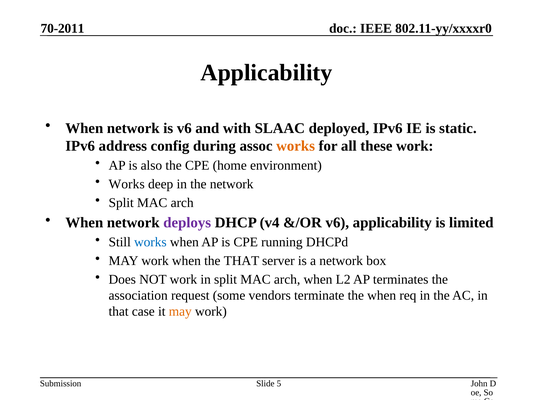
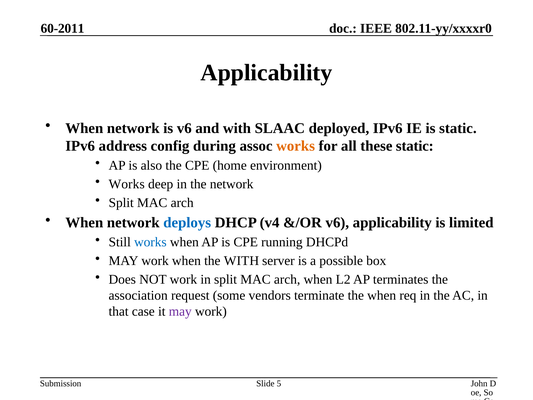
70-2011: 70-2011 -> 60-2011
these work: work -> static
deploys colour: purple -> blue
the THAT: THAT -> WITH
a network: network -> possible
may at (180, 311) colour: orange -> purple
